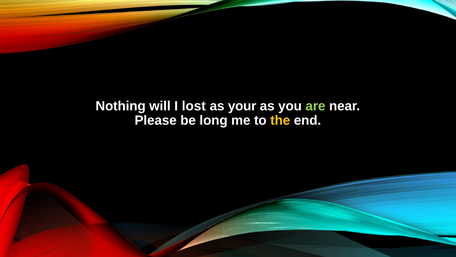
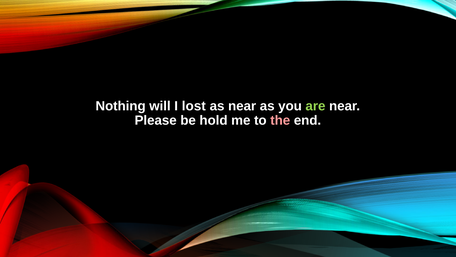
as your: your -> near
long: long -> hold
the colour: yellow -> pink
